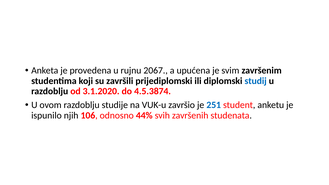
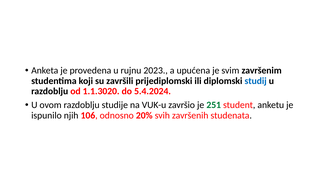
2067: 2067 -> 2023
3.1.2020: 3.1.2020 -> 1.1.3020
4.5.3874: 4.5.3874 -> 5.4.2024
251 colour: blue -> green
44%: 44% -> 20%
